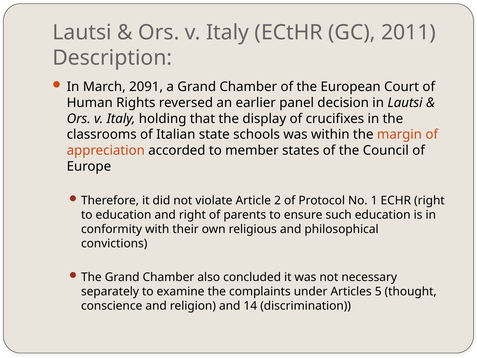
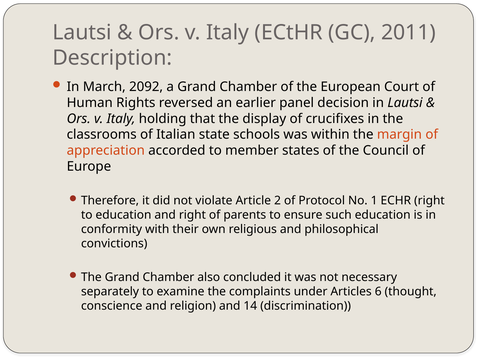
2091: 2091 -> 2092
5: 5 -> 6
